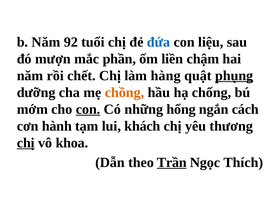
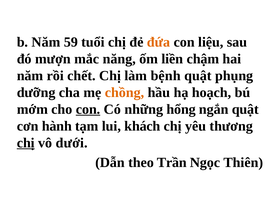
92: 92 -> 59
đứa colour: blue -> orange
phần: phần -> năng
hàng: hàng -> bệnh
phụng underline: present -> none
chống: chống -> hoạch
ngắn cách: cách -> quật
khoa: khoa -> dưới
Trần underline: present -> none
Thích: Thích -> Thiên
